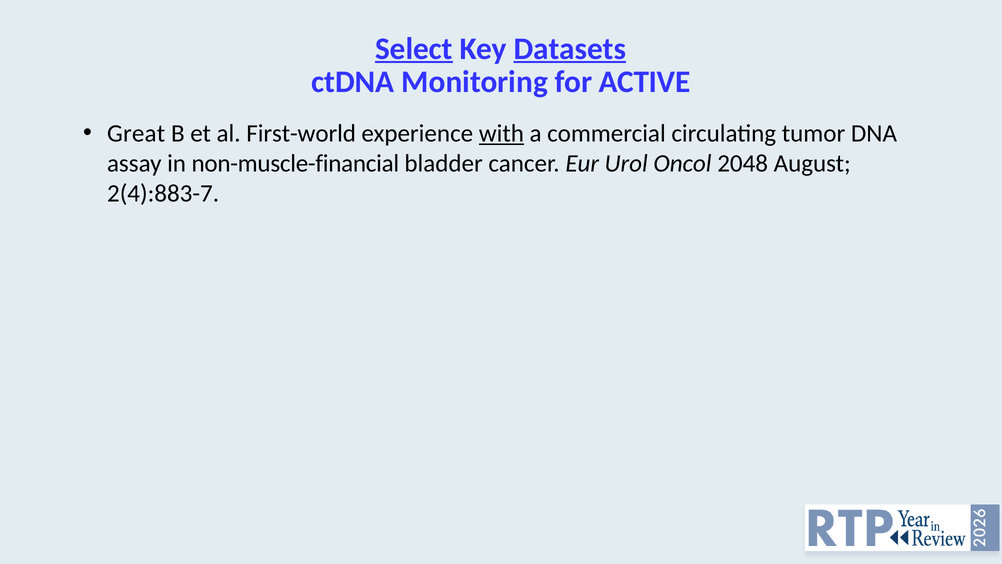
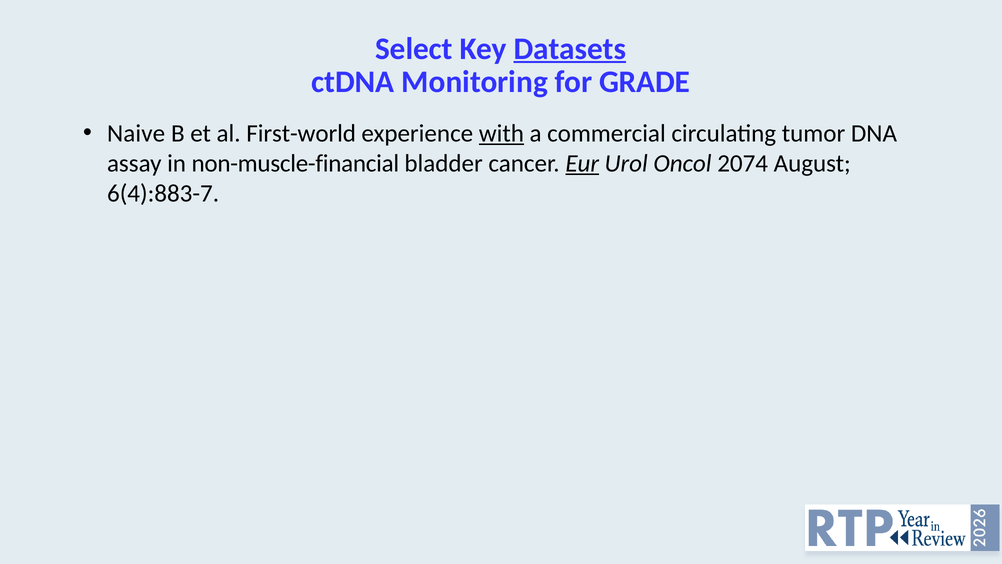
Select underline: present -> none
ACTIVE: ACTIVE -> GRADE
Great: Great -> Naive
Eur underline: none -> present
2048: 2048 -> 2074
2(4):883-7: 2(4):883-7 -> 6(4):883-7
